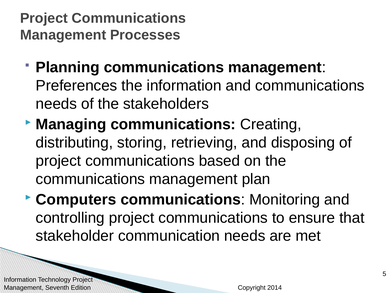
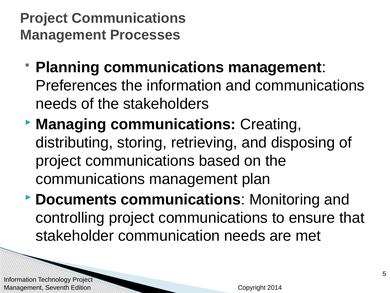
Computers: Computers -> Documents
